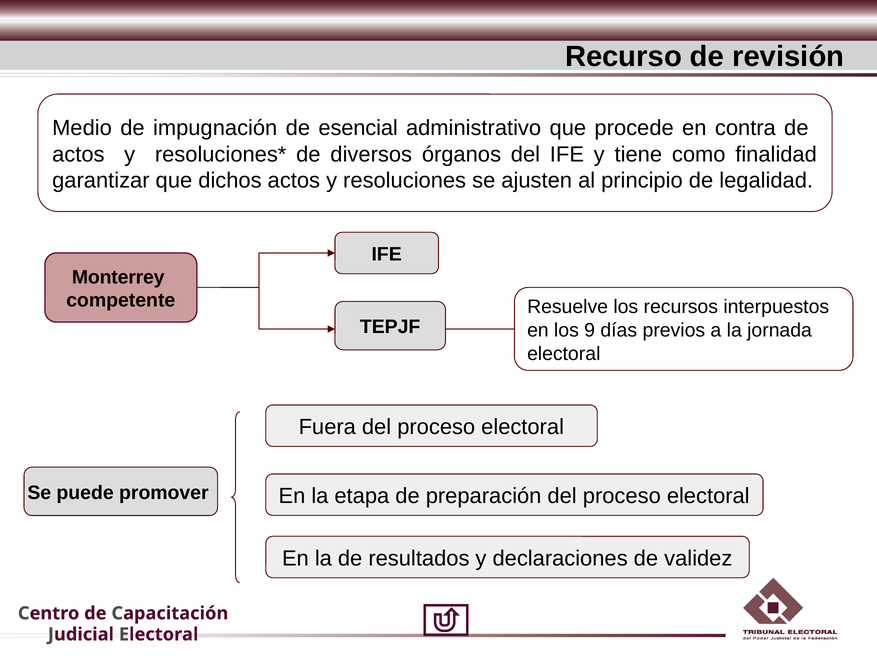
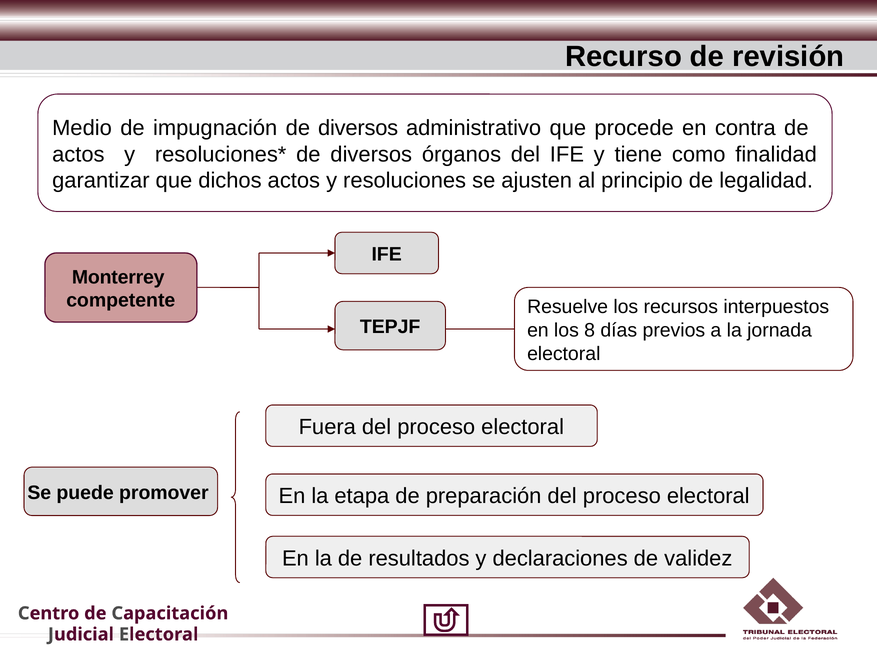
impugnación de esencial: esencial -> diversos
9: 9 -> 8
